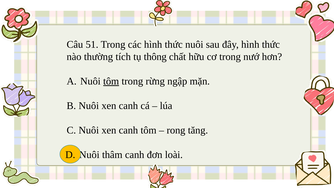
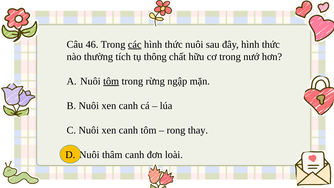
51: 51 -> 46
các underline: none -> present
tăng: tăng -> thay
